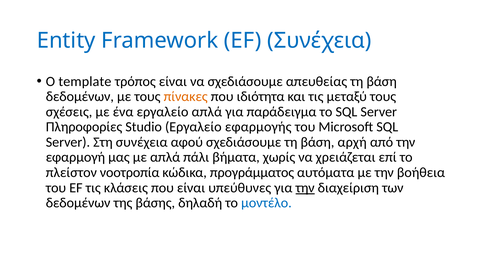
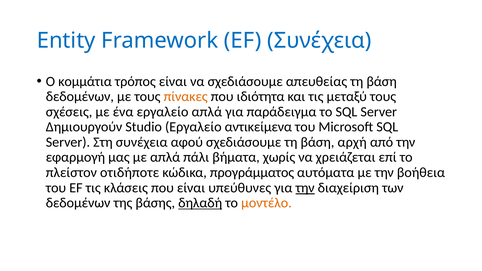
template: template -> κομμάτια
Πληροφορίες: Πληροφορίες -> Δημιουργούν
εφαρμογής: εφαρμογής -> αντικείμενα
νοοτροπία: νοοτροπία -> οτιδήποτε
δηλαδή underline: none -> present
μοντέλο colour: blue -> orange
